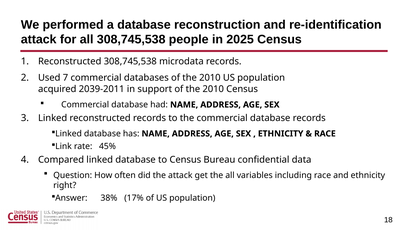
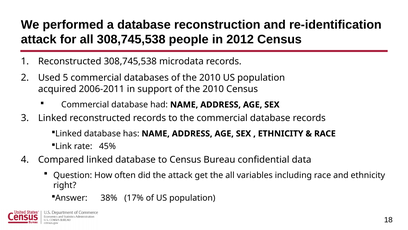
2025: 2025 -> 2012
7: 7 -> 5
2039-2011: 2039-2011 -> 2006-2011
